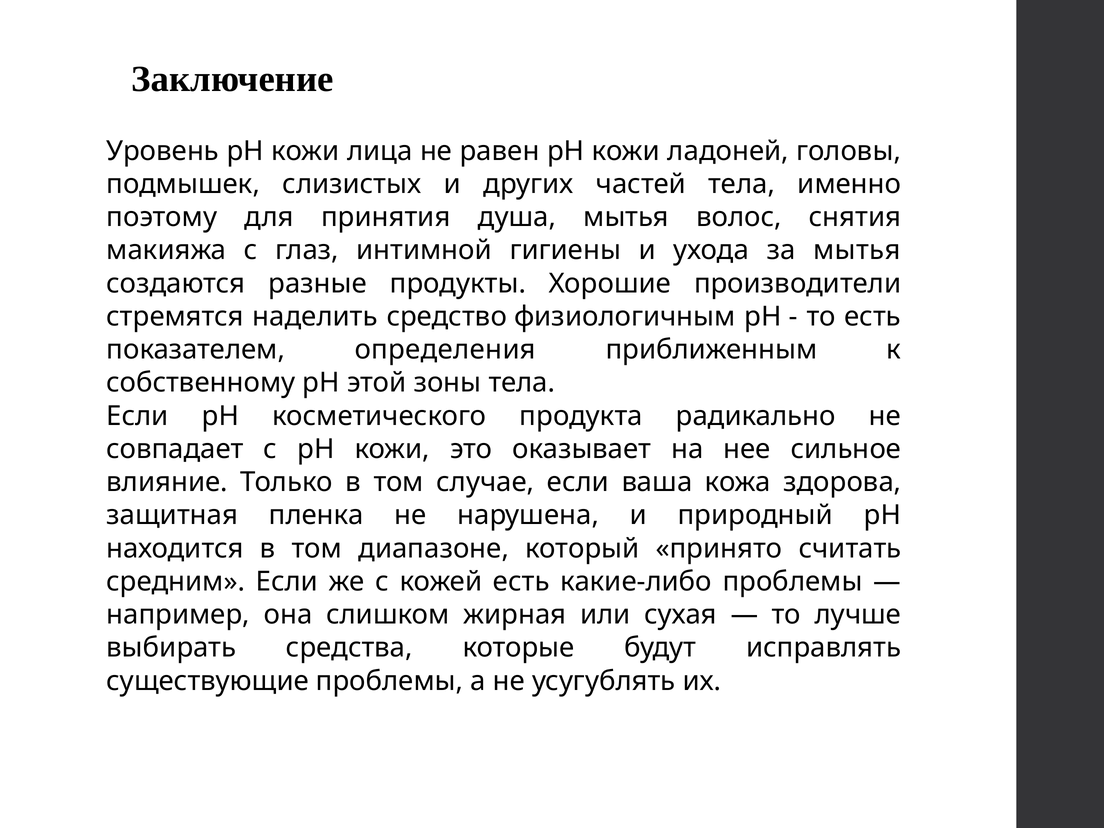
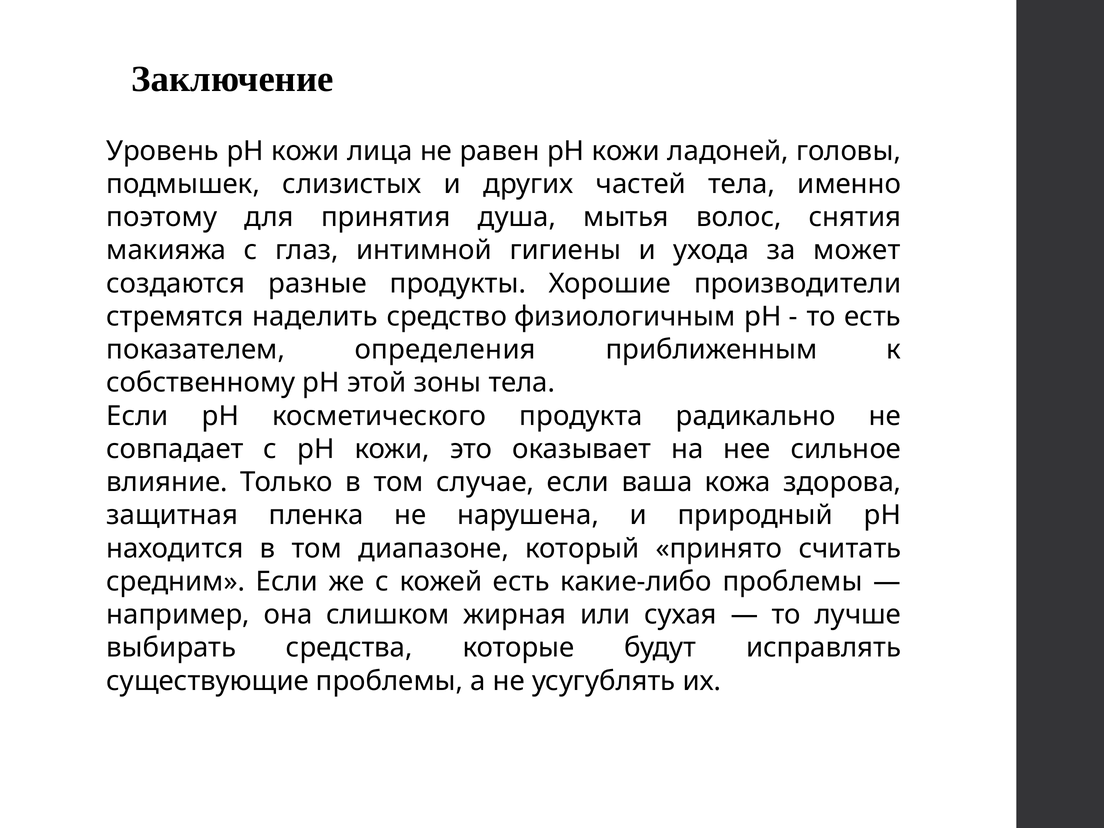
за мытья: мытья -> может
